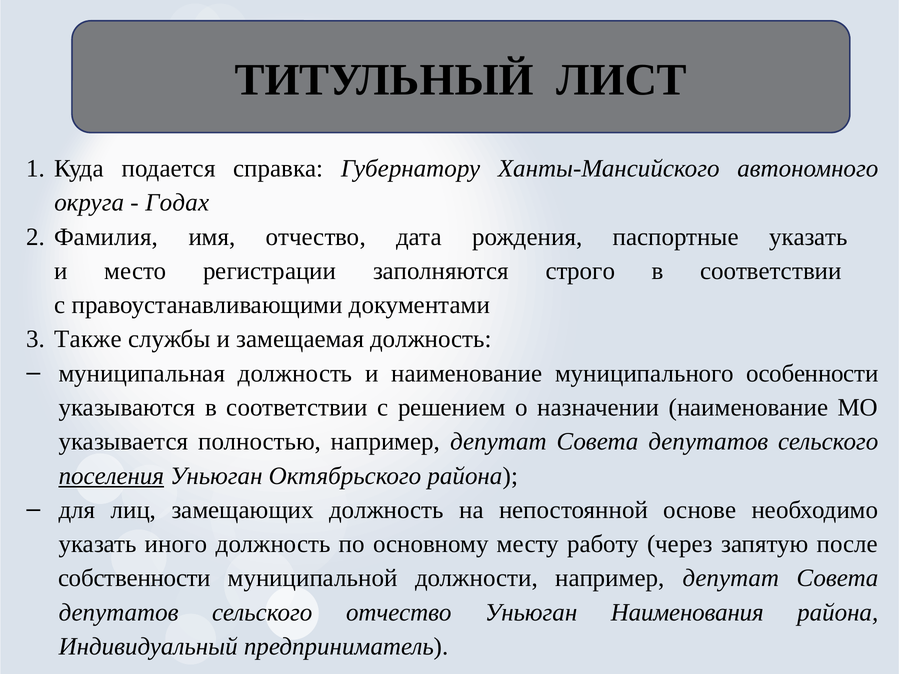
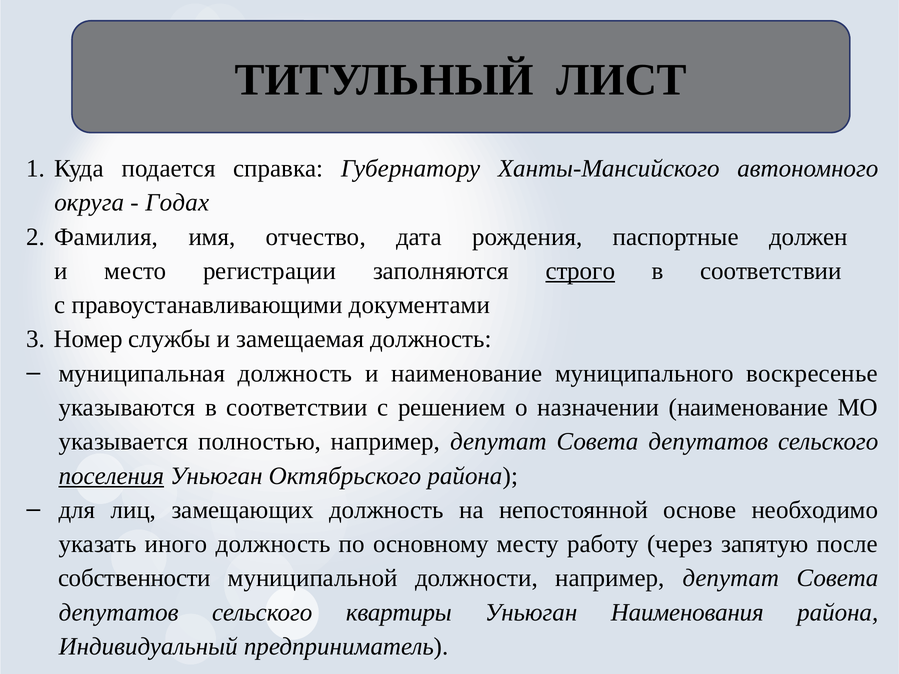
паспортные указать: указать -> должен
строго underline: none -> present
Также: Также -> Номер
особенности: особенности -> воскресенье
сельского отчество: отчество -> квартиры
